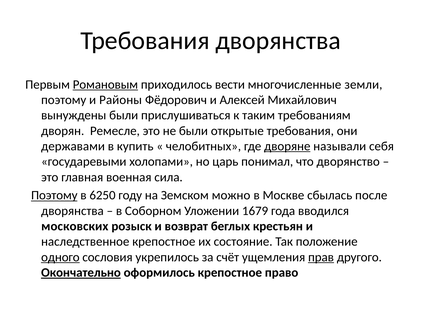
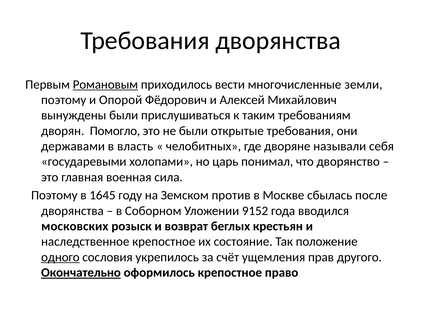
Районы: Районы -> Опорой
Ремесле: Ремесле -> Помогло
купить: купить -> власть
дворяне underline: present -> none
Поэтому at (54, 196) underline: present -> none
6250: 6250 -> 1645
можно: можно -> против
1679: 1679 -> 9152
прав underline: present -> none
